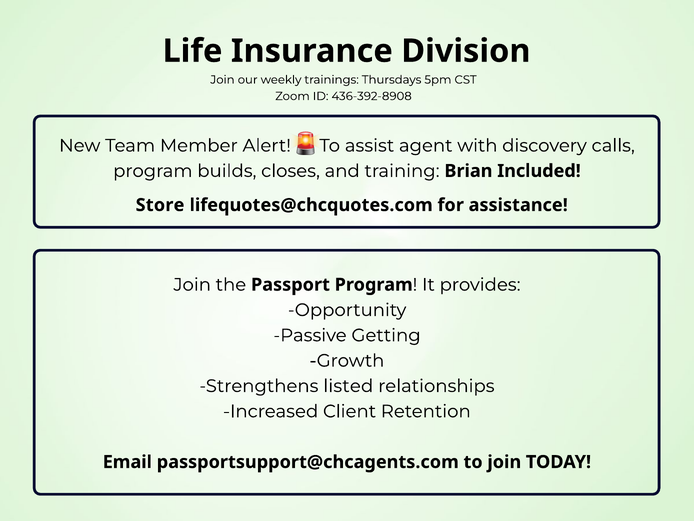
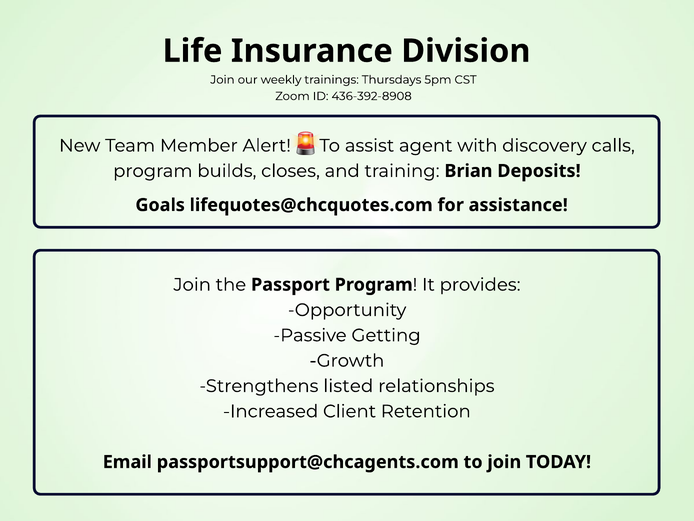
Included: Included -> Deposits
Store: Store -> Goals
